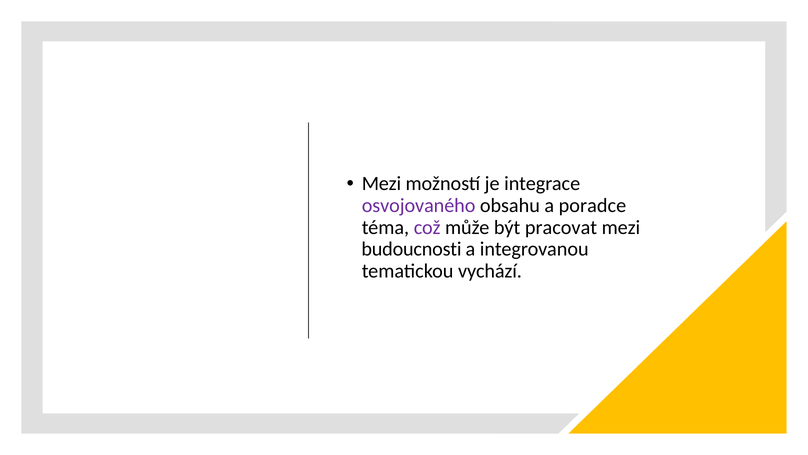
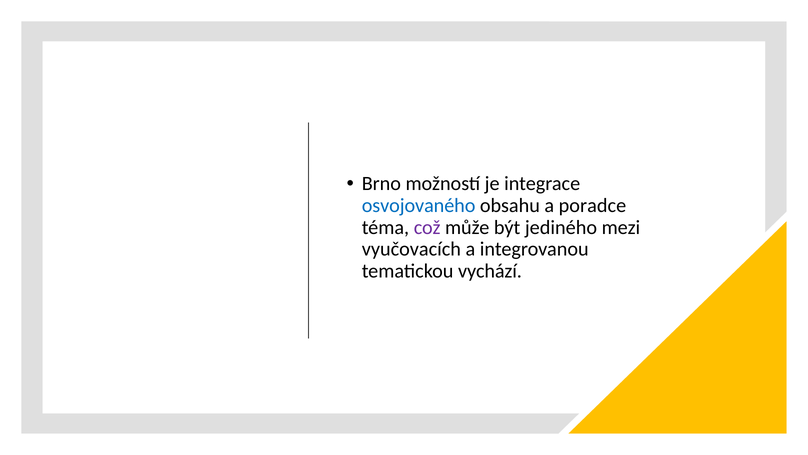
Mezi at (381, 184): Mezi -> Brno
osvojovaného colour: purple -> blue
pracovat: pracovat -> jediného
budoucnosti: budoucnosti -> vyučovacích
